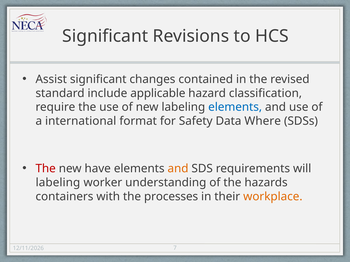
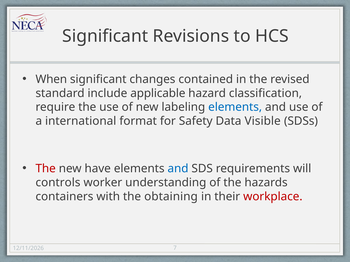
Assist: Assist -> When
Where: Where -> Visible
and at (178, 169) colour: orange -> blue
labeling at (58, 183): labeling -> controls
processes: processes -> obtaining
workplace colour: orange -> red
